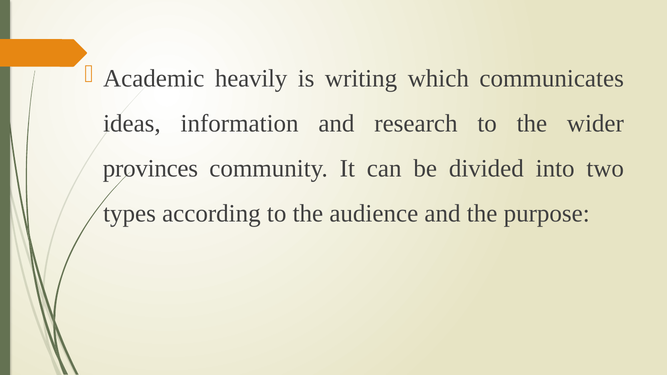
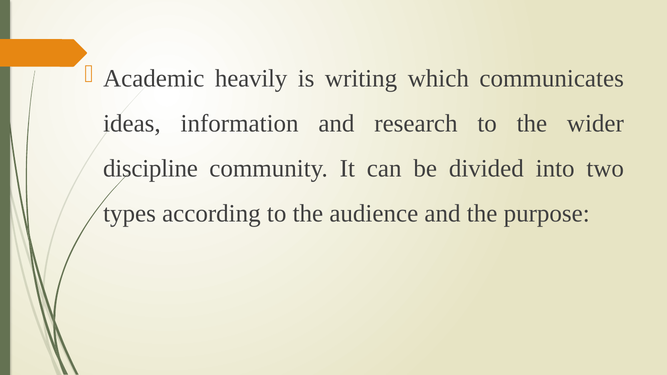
provinces: provinces -> discipline
